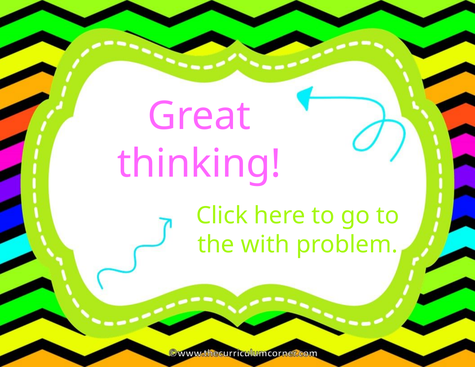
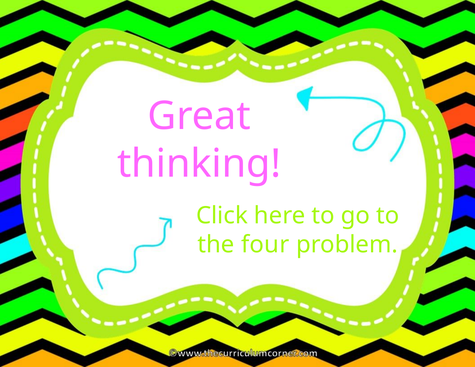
with: with -> four
